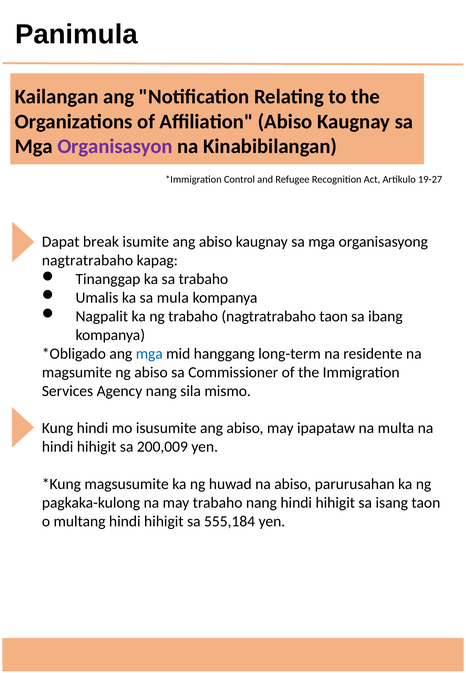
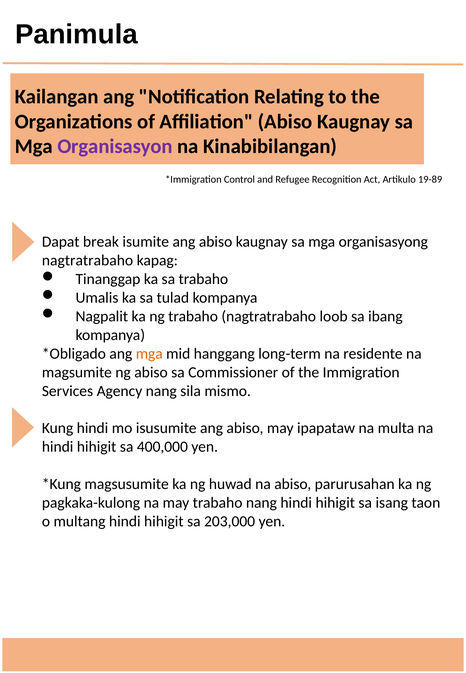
19-27: 19-27 -> 19-89
mula: mula -> tulad
nagtratrabaho taon: taon -> loob
mga at (149, 354) colour: blue -> orange
200,009: 200,009 -> 400,000
555,184: 555,184 -> 203,000
